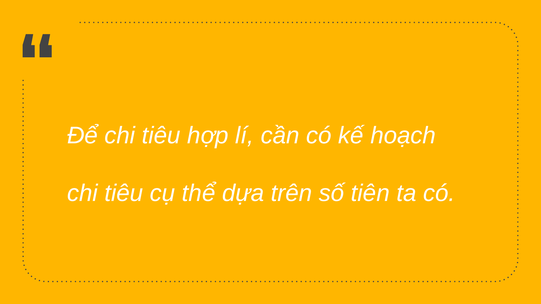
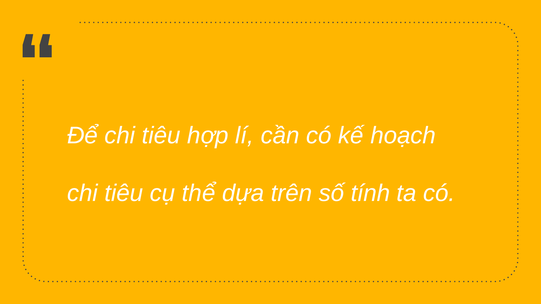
tiên: tiên -> tính
